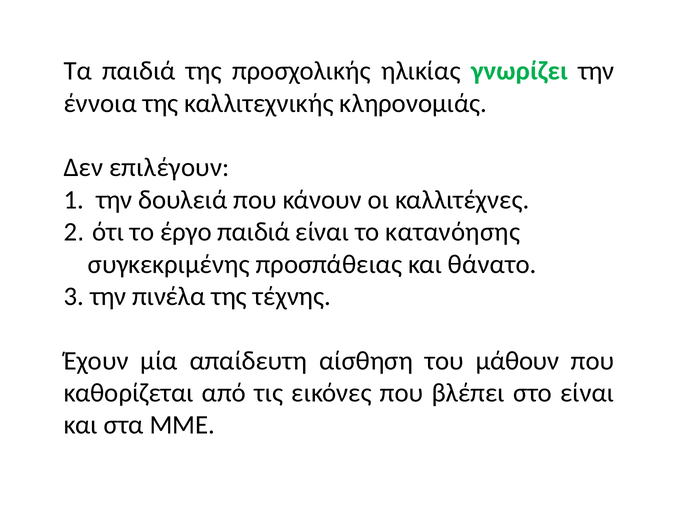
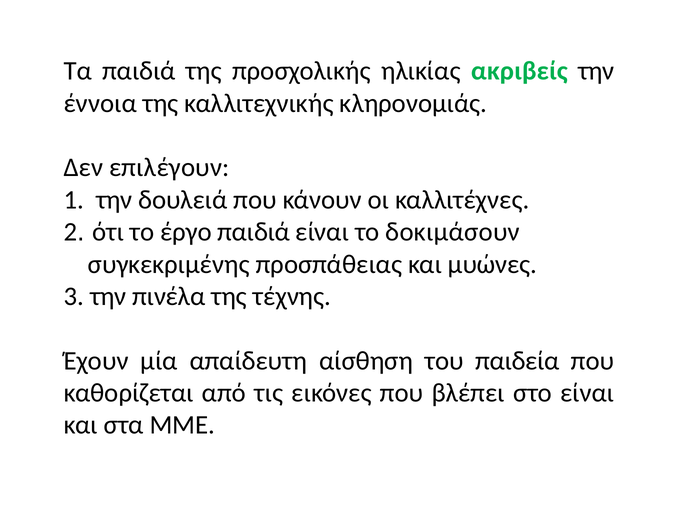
γνωρίζει: γνωρίζει -> ακριβείς
κατανόησης: κατανόησης -> δοκιμάσουν
θάνατο: θάνατο -> μυώνες
μάθουν: μάθουν -> παιδεία
